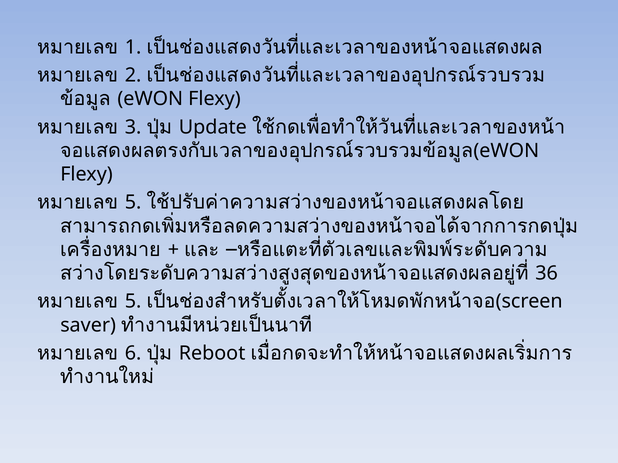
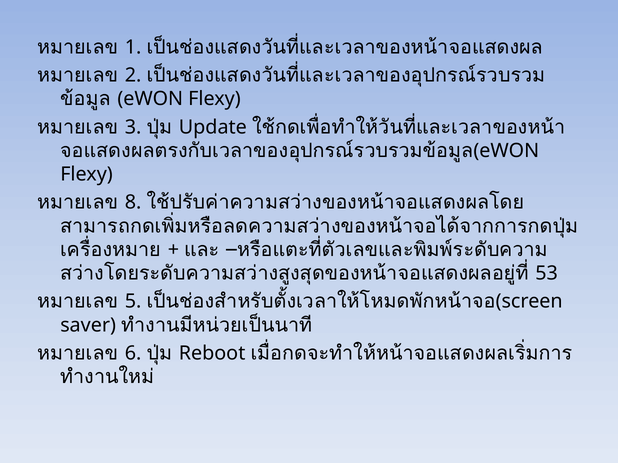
5 at (133, 203): 5 -> 8
36: 36 -> 53
